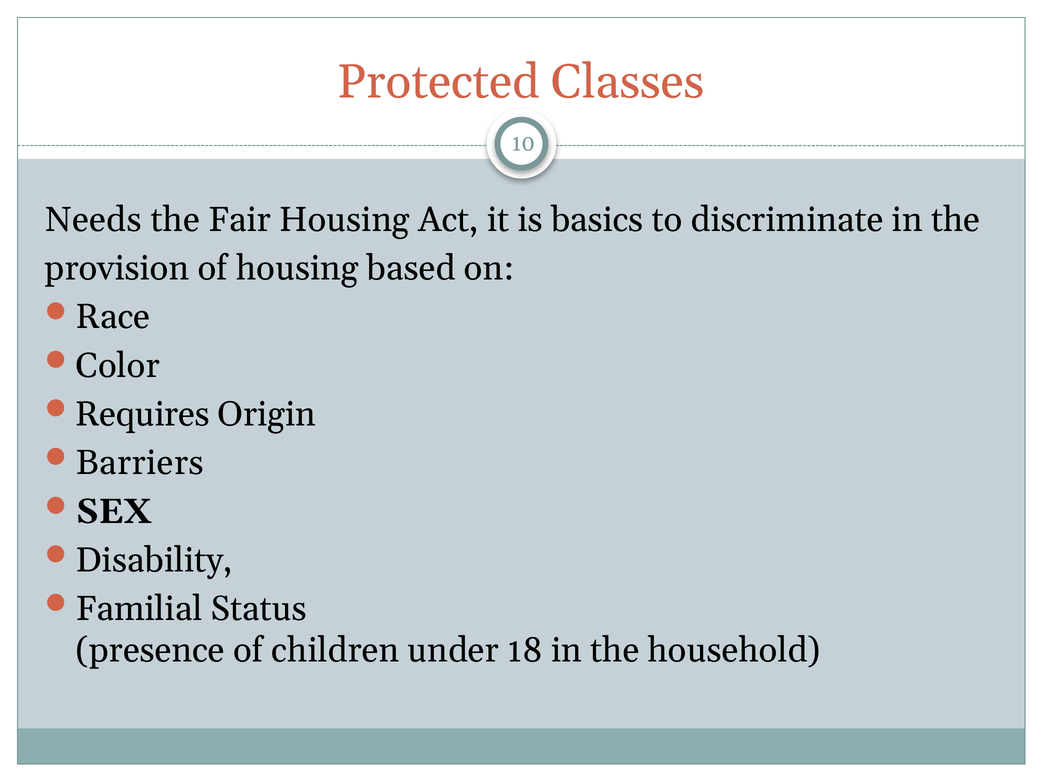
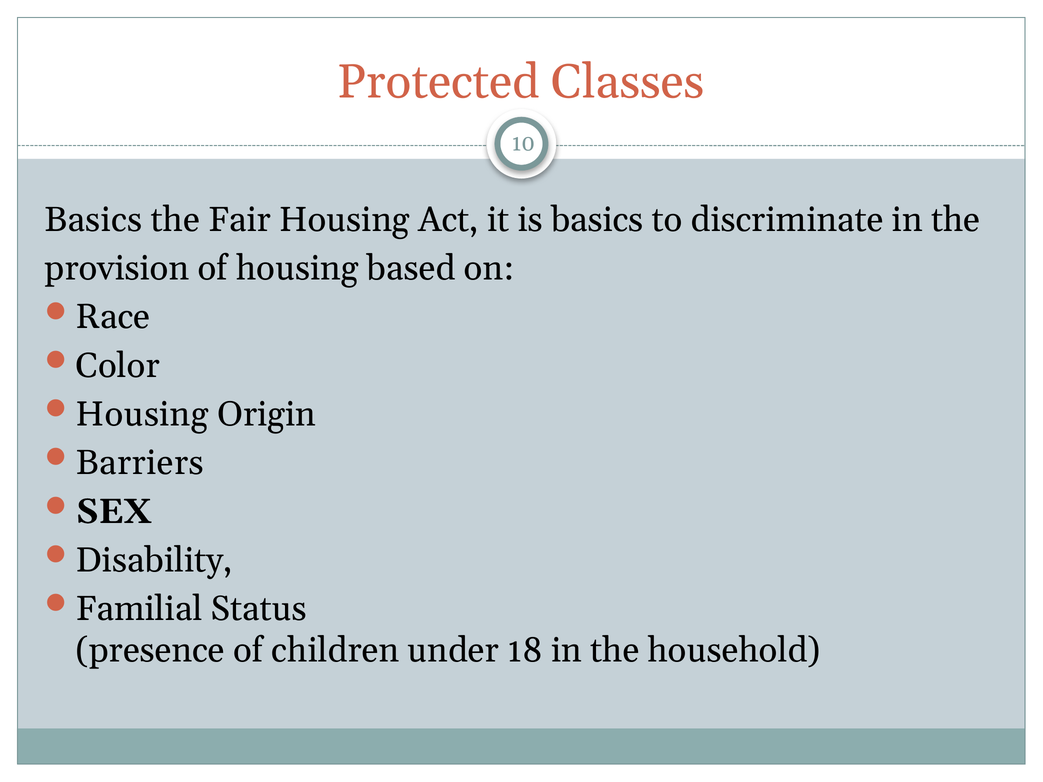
Needs at (93, 220): Needs -> Basics
Requires at (143, 414): Requires -> Housing
